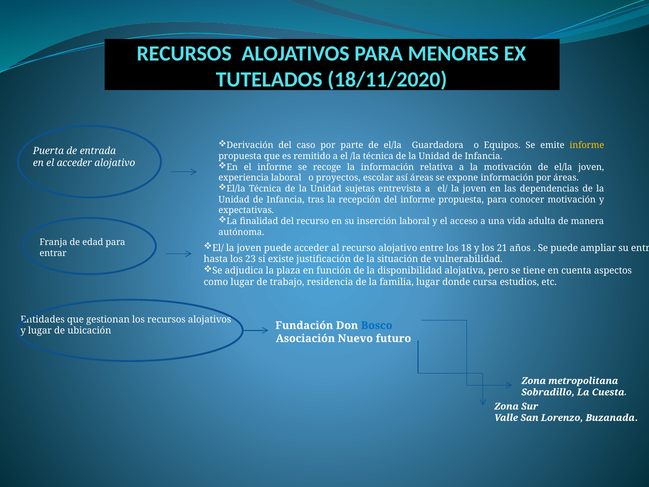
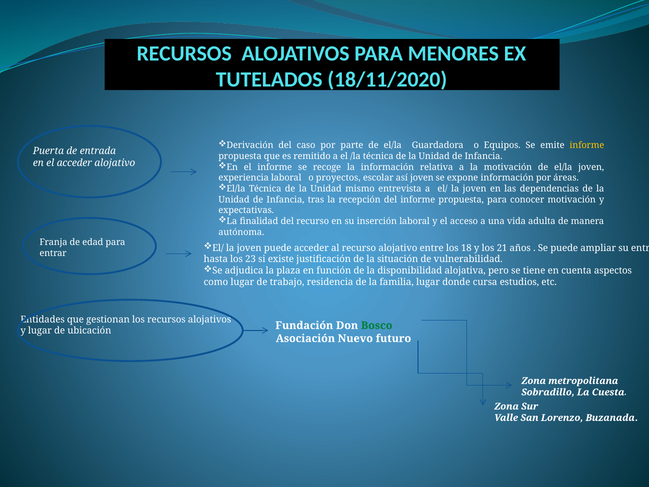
así áreas: áreas -> joven
sujetas: sujetas -> mismo
Bosco colour: blue -> green
